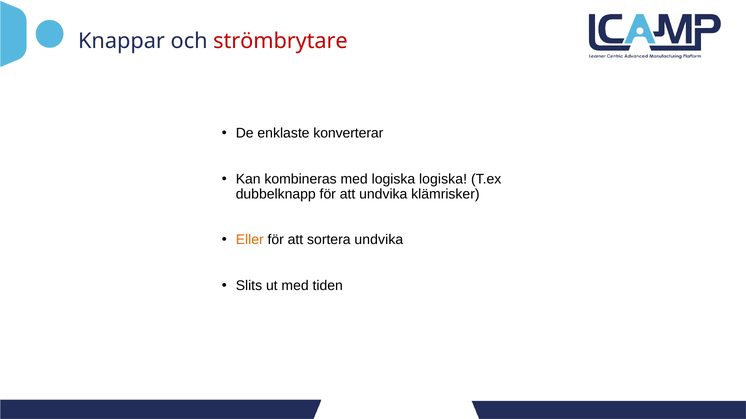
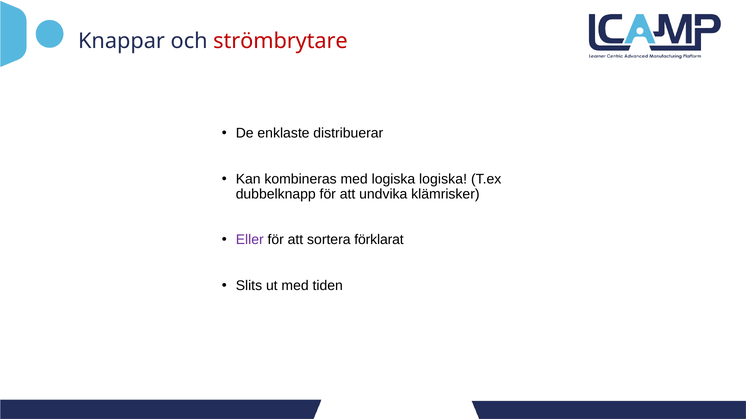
konverterar: konverterar -> distribuerar
Eller colour: orange -> purple
sortera undvika: undvika -> förklarat
